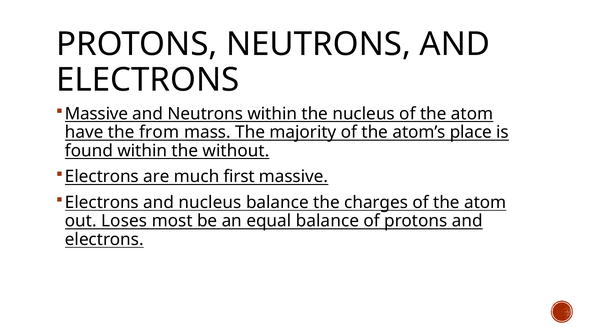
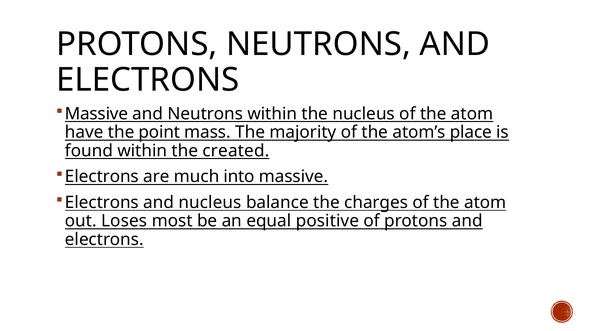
from: from -> point
without: without -> created
first: first -> into
equal balance: balance -> positive
